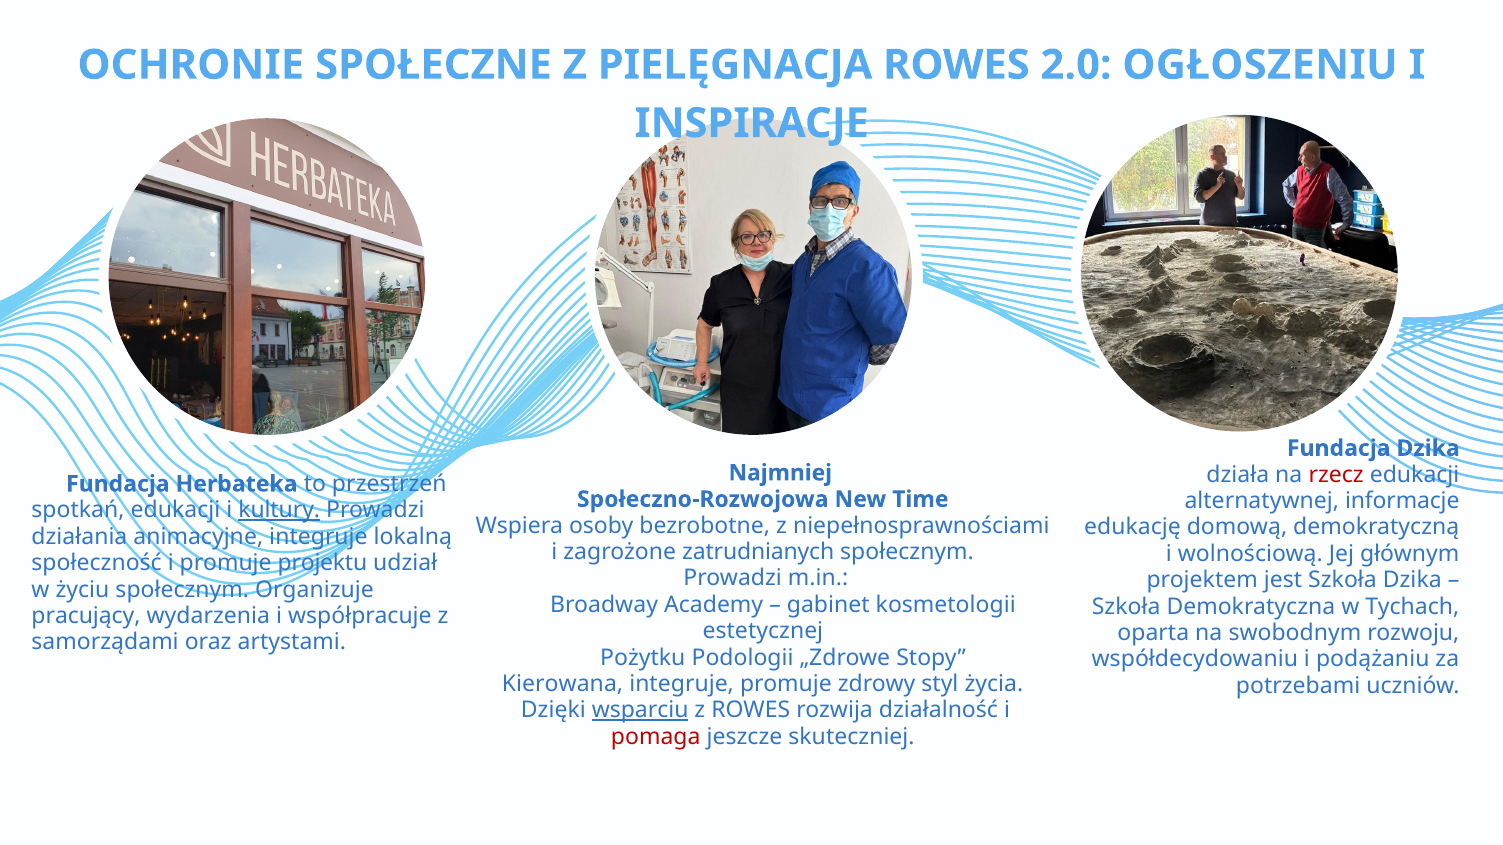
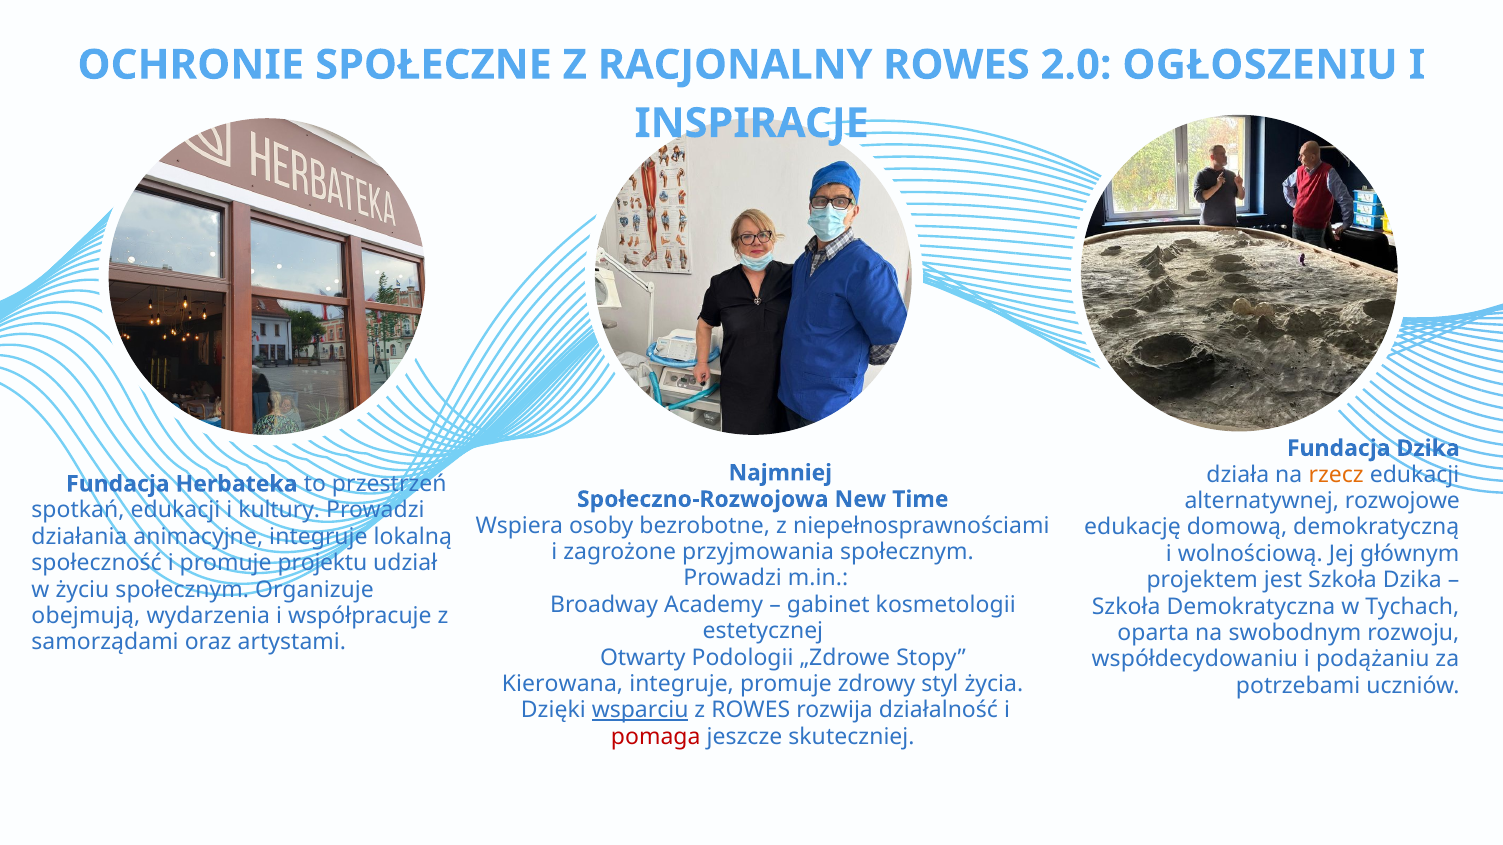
PIELĘGNACJA: PIELĘGNACJA -> RACJONALNY
rzecz colour: red -> orange
informacje: informacje -> rozwojowe
kultury underline: present -> none
zatrudnianych: zatrudnianych -> przyjmowania
pracujący: pracujący -> obejmują
Pożytku: Pożytku -> Otwarty
